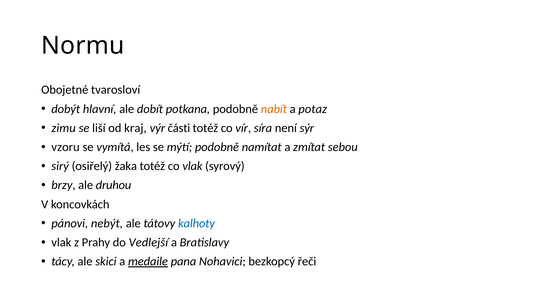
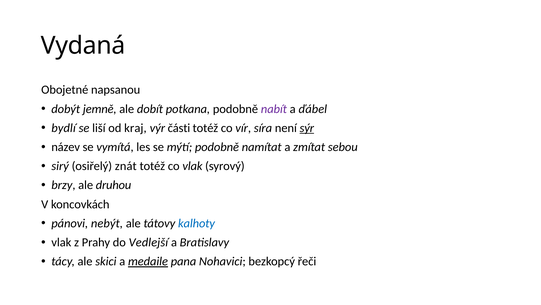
Normu: Normu -> Vydaná
tvarosloví: tvarosloví -> napsanou
hlavní: hlavní -> jemně
nabít colour: orange -> purple
potaz: potaz -> ďábel
zimu: zimu -> bydlí
sýr underline: none -> present
vzoru: vzoru -> název
žaka: žaka -> znát
